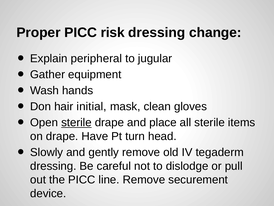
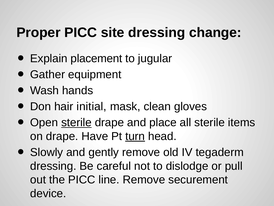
risk: risk -> site
peripheral: peripheral -> placement
turn underline: none -> present
